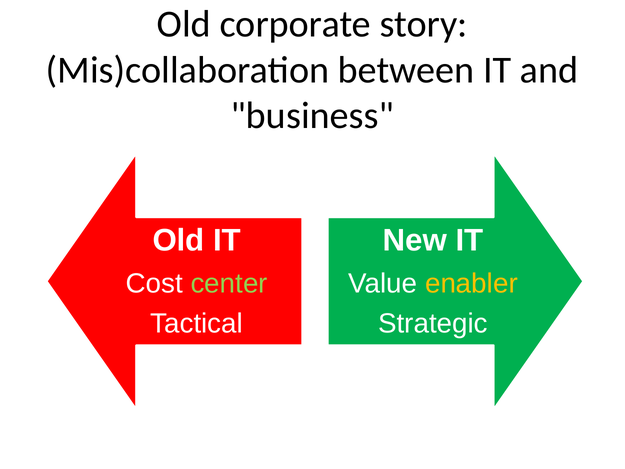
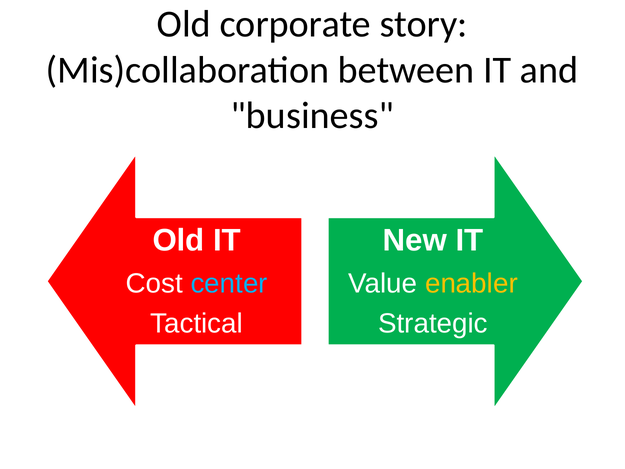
center colour: light green -> light blue
